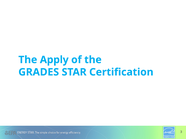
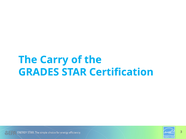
Apply: Apply -> Carry
